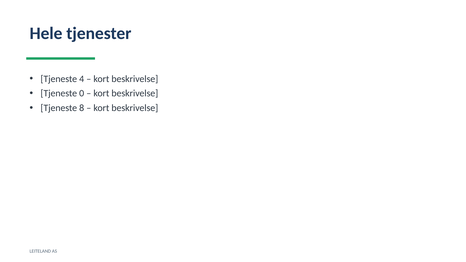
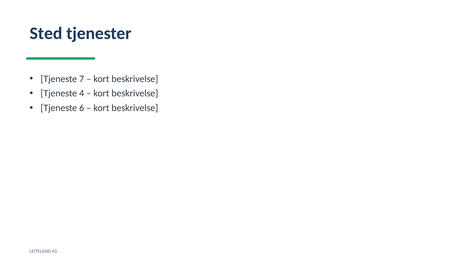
Hele: Hele -> Sted
4: 4 -> 7
0: 0 -> 4
8: 8 -> 6
